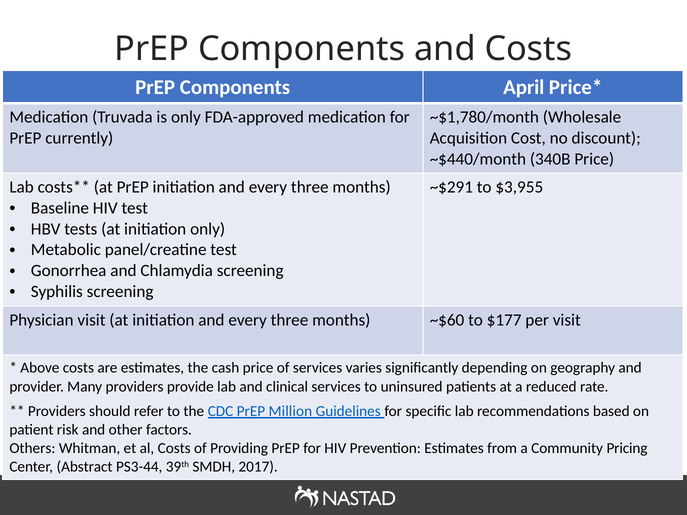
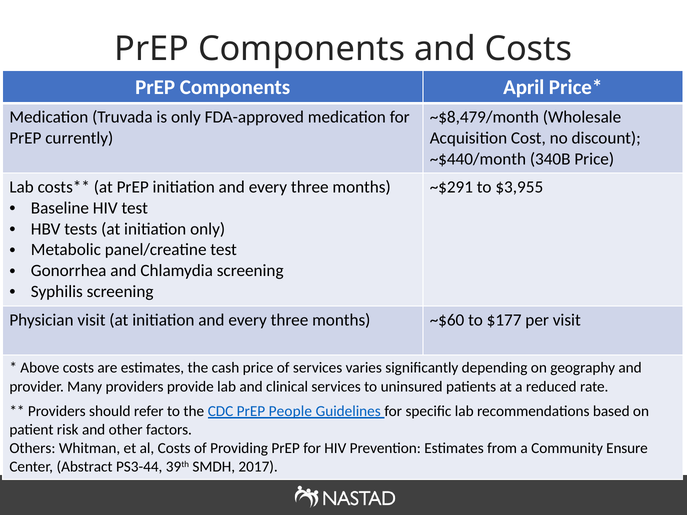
~$1,780/month: ~$1,780/month -> ~$8,479/month
Million: Million -> People
Pricing: Pricing -> Ensure
